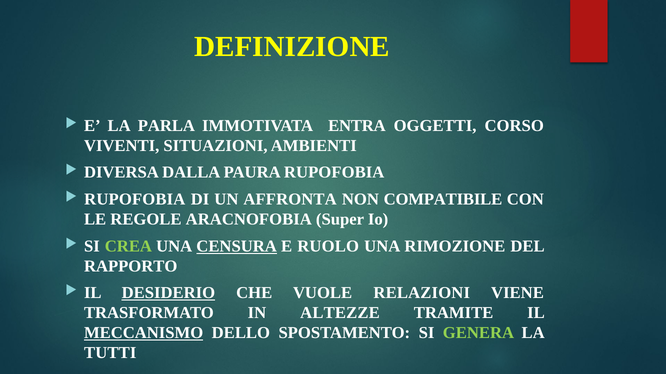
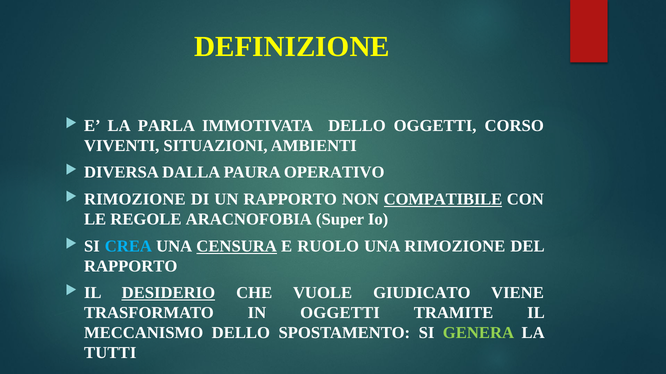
IMMOTIVATA ENTRA: ENTRA -> DELLO
PAURA RUPOFOBIA: RUPOFOBIA -> OPERATIVO
RUPOFOBIA at (135, 200): RUPOFOBIA -> RIMOZIONE
UN AFFRONTA: AFFRONTA -> RAPPORTO
COMPATIBILE underline: none -> present
CREA colour: light green -> light blue
RELAZIONI: RELAZIONI -> GIUDICATO
IN ALTEZZE: ALTEZZE -> OGGETTI
MECCANISMO underline: present -> none
